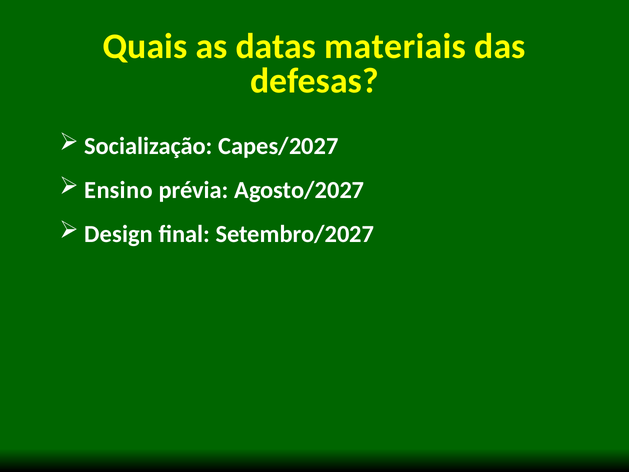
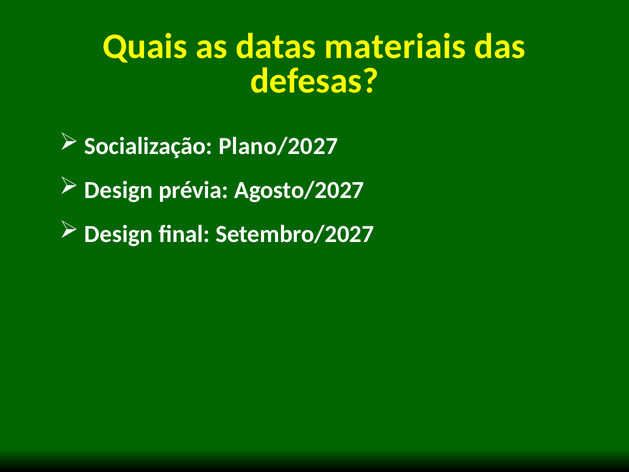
Capes/2027: Capes/2027 -> Plano/2027
Ensino at (119, 190): Ensino -> Design
